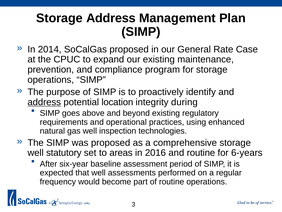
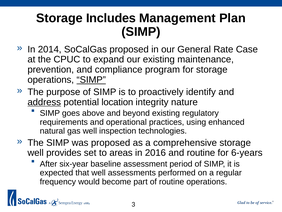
Storage Address: Address -> Includes
SIMP at (91, 80) underline: none -> present
during: during -> nature
statutory: statutory -> provides
